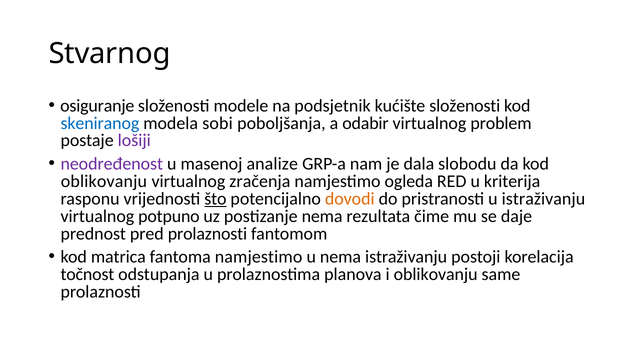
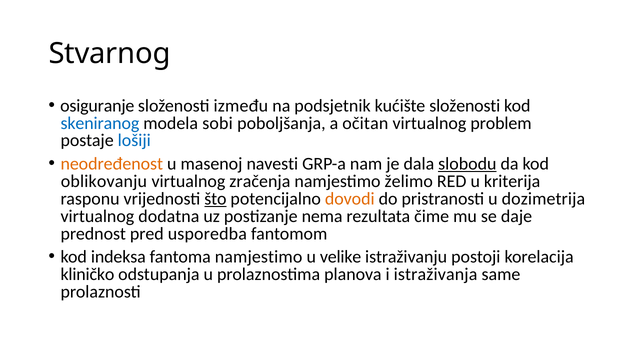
modele: modele -> između
odabir: odabir -> očitan
lošiji colour: purple -> blue
neodređenost colour: purple -> orange
analize: analize -> navesti
slobodu underline: none -> present
ogleda: ogleda -> želimo
u istraživanju: istraživanju -> dozimetrija
potpuno: potpuno -> dodatna
pred prolaznosti: prolaznosti -> usporedba
matrica: matrica -> indeksa
u nema: nema -> velike
točnost: točnost -> kliničko
i oblikovanju: oblikovanju -> istraživanja
